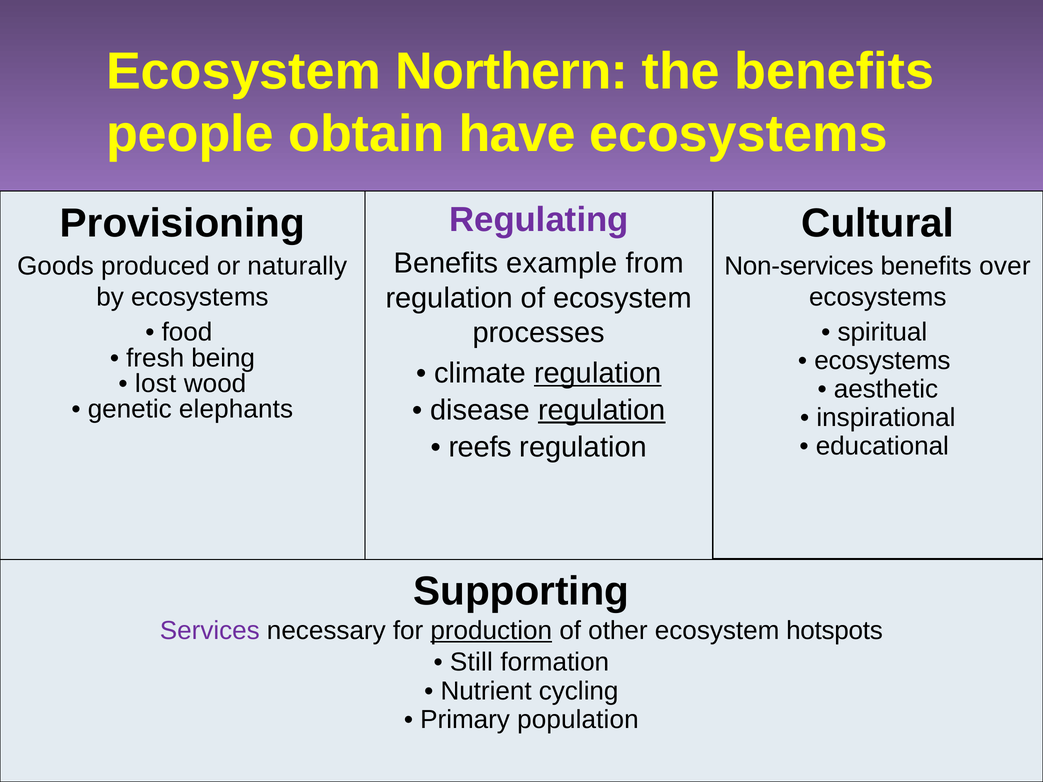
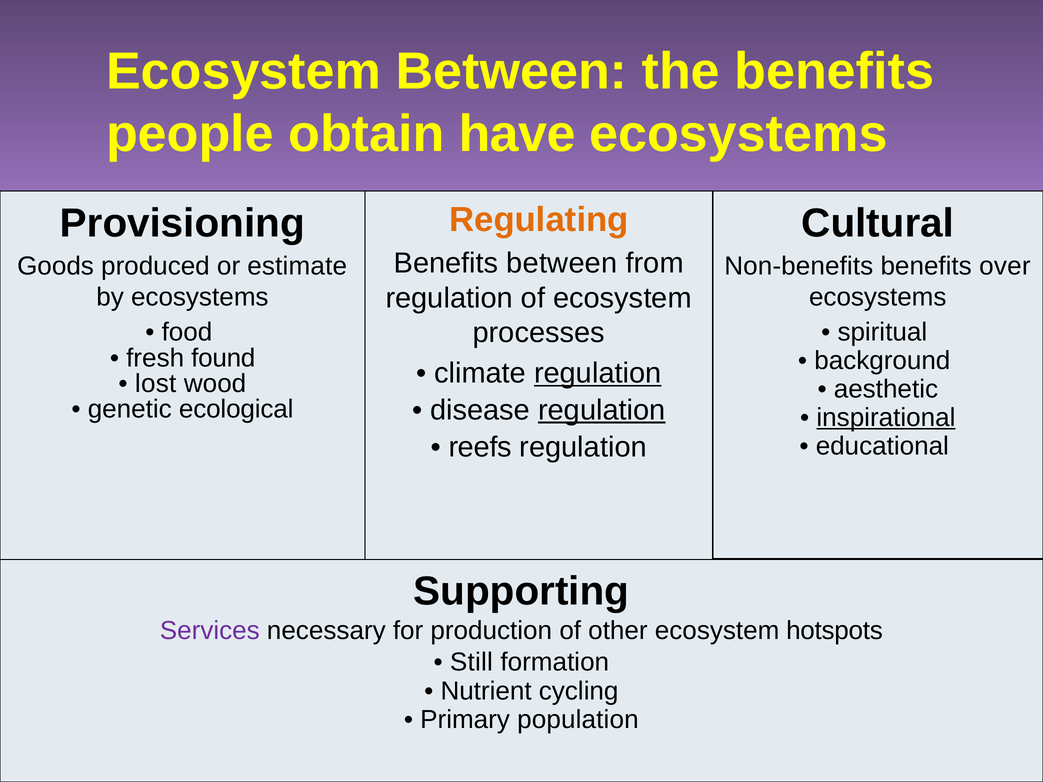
Ecosystem Northern: Northern -> Between
Regulating colour: purple -> orange
Benefits example: example -> between
naturally: naturally -> estimate
Non-services: Non-services -> Non-benefits
being: being -> found
ecosystems at (882, 361): ecosystems -> background
elephants: elephants -> ecological
inspirational underline: none -> present
production underline: present -> none
